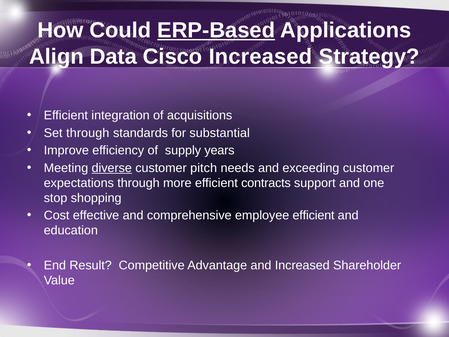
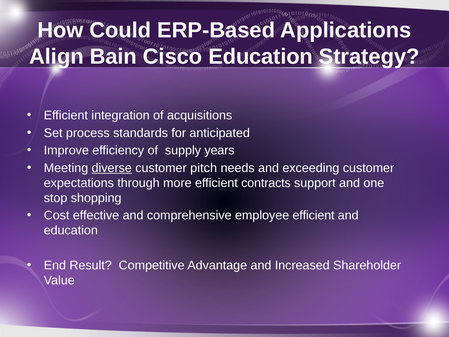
ERP-Based underline: present -> none
Data: Data -> Bain
Cisco Increased: Increased -> Education
Set through: through -> process
substantial: substantial -> anticipated
